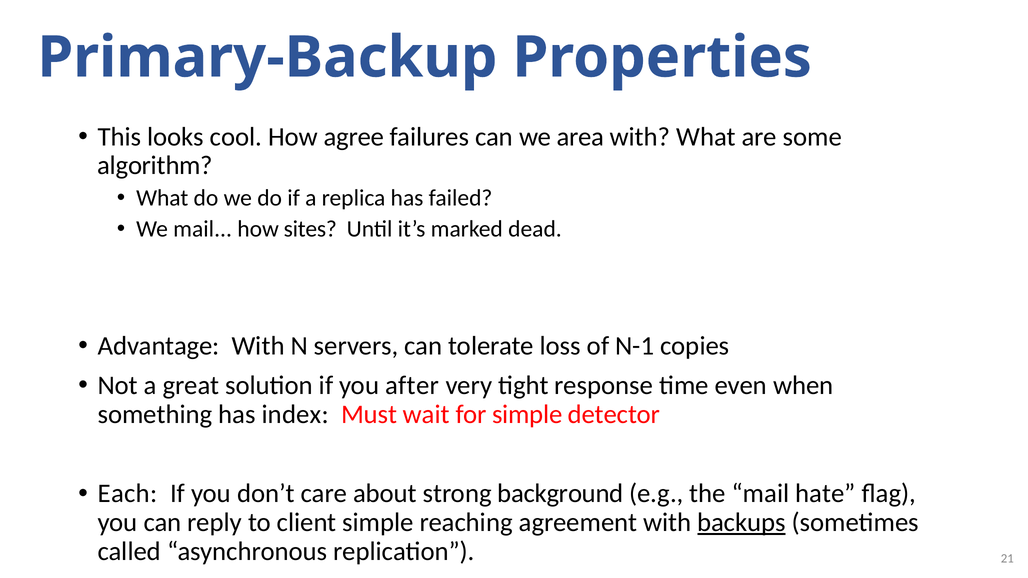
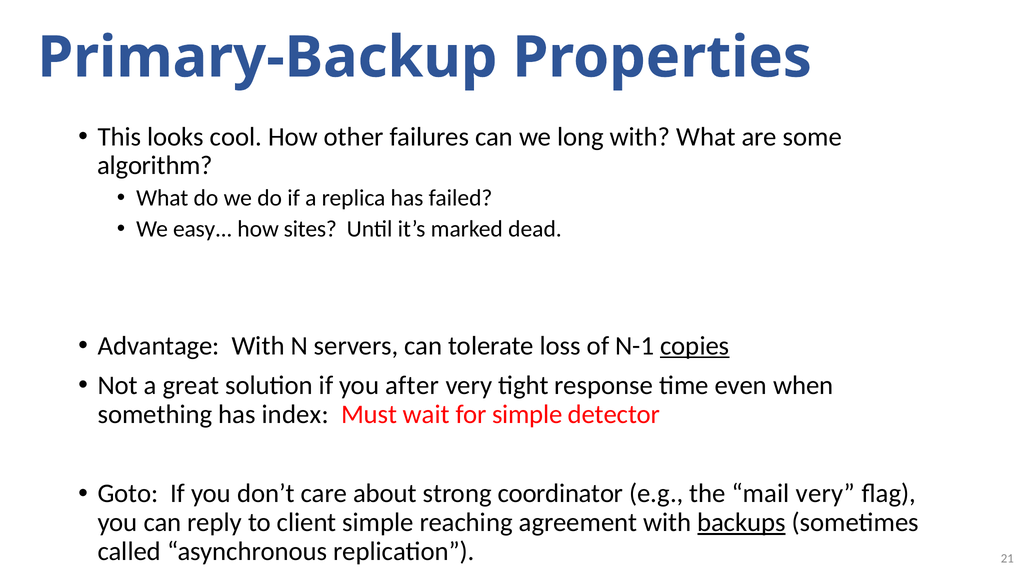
agree: agree -> other
area: area -> long
We mail: mail -> easy
copies underline: none -> present
Each: Each -> Goto
background: background -> coordinator
mail hate: hate -> very
